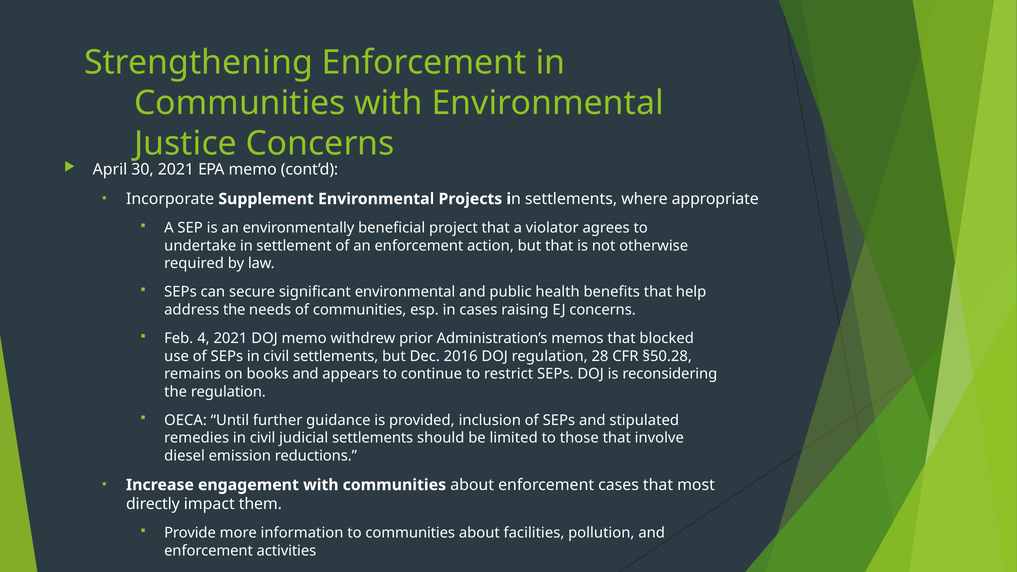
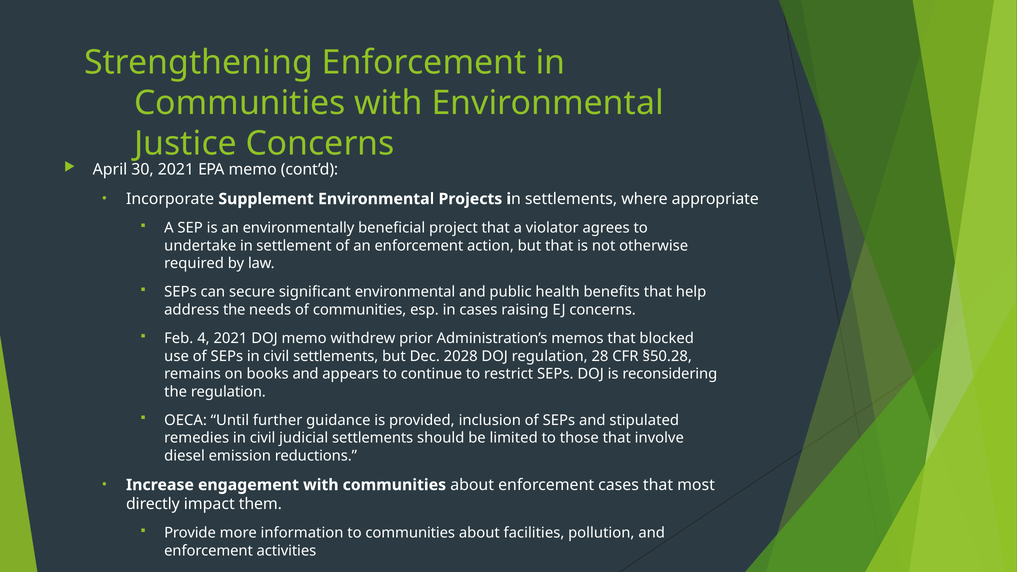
2016: 2016 -> 2028
